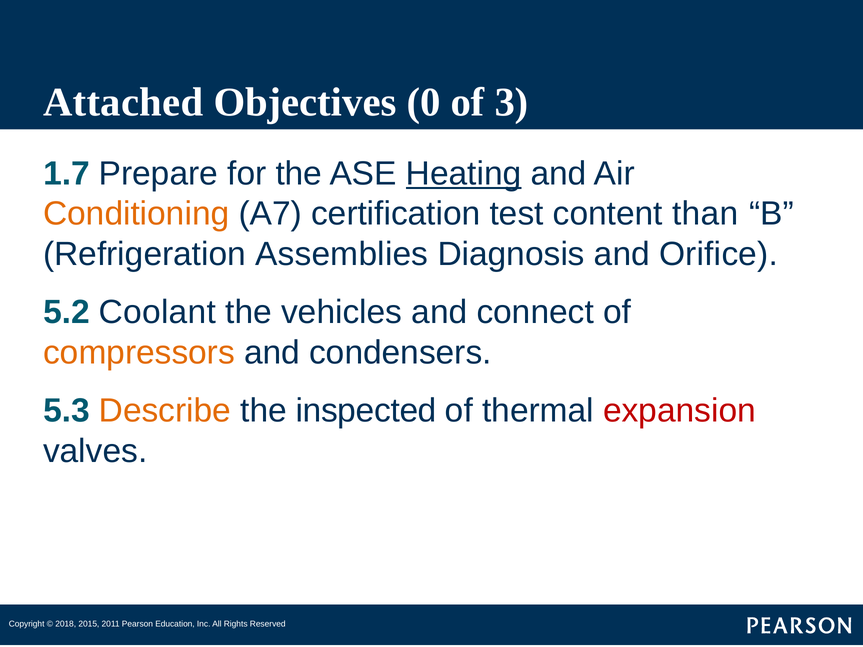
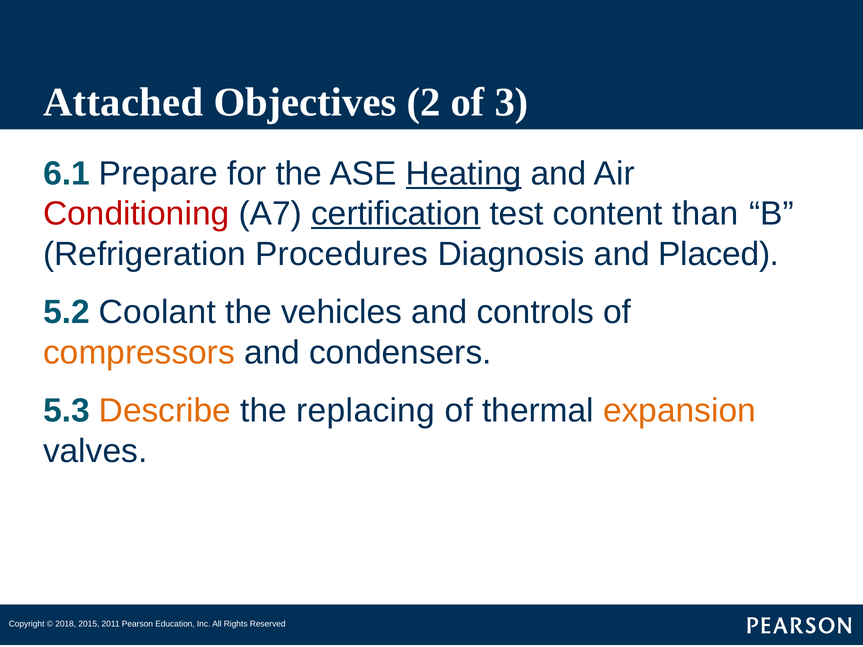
0: 0 -> 2
1.7: 1.7 -> 6.1
Conditioning colour: orange -> red
certification underline: none -> present
Assemblies: Assemblies -> Procedures
Orifice: Orifice -> Placed
connect: connect -> controls
inspected: inspected -> replacing
expansion colour: red -> orange
